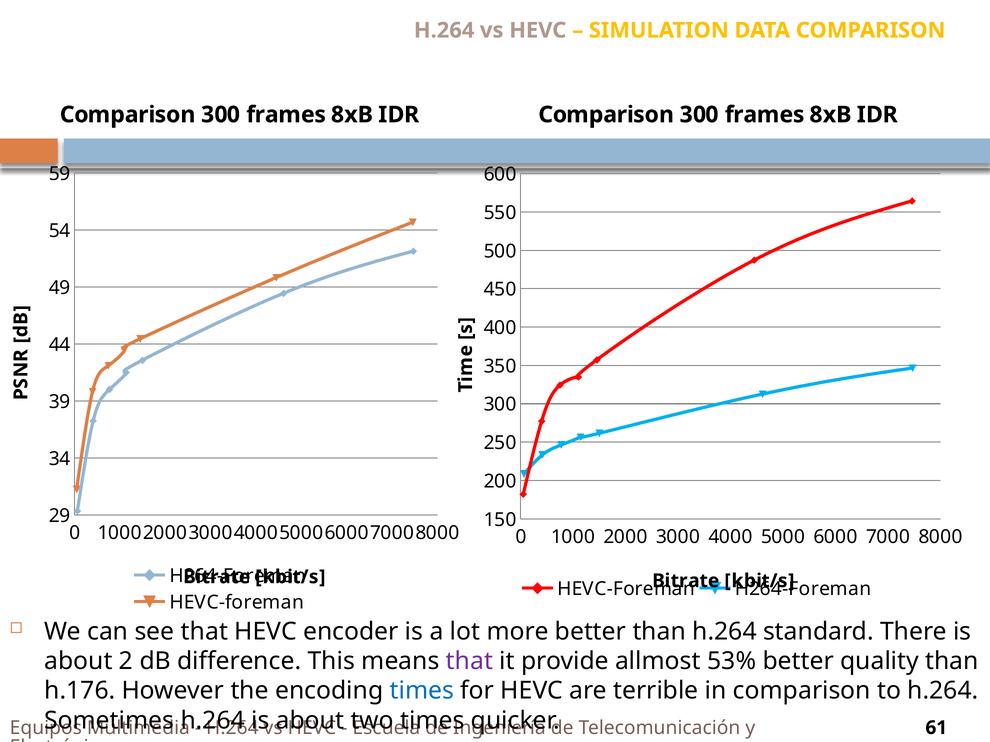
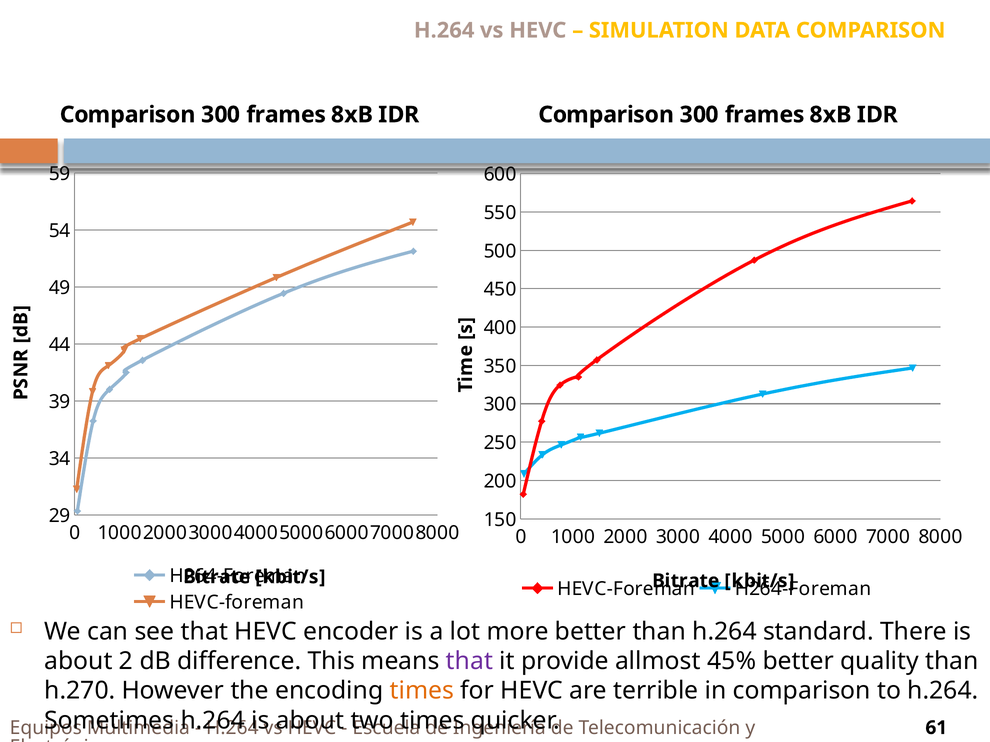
53%: 53% -> 45%
h.176: h.176 -> h.270
times at (422, 691) colour: blue -> orange
